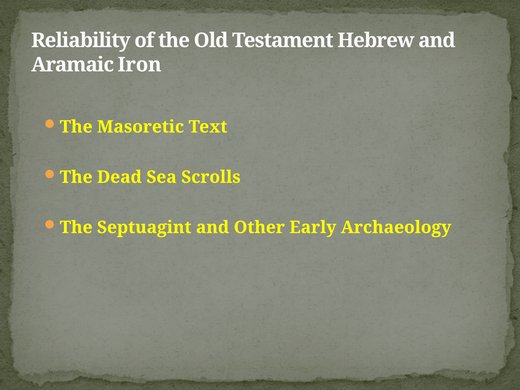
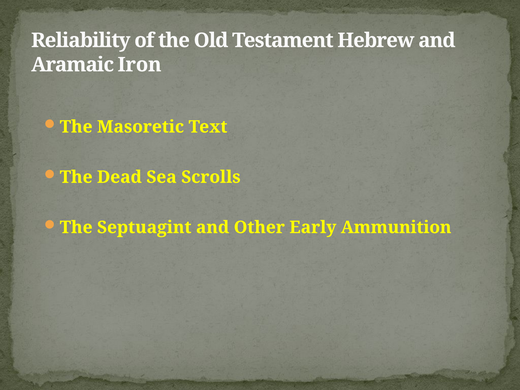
Archaeology: Archaeology -> Ammunition
